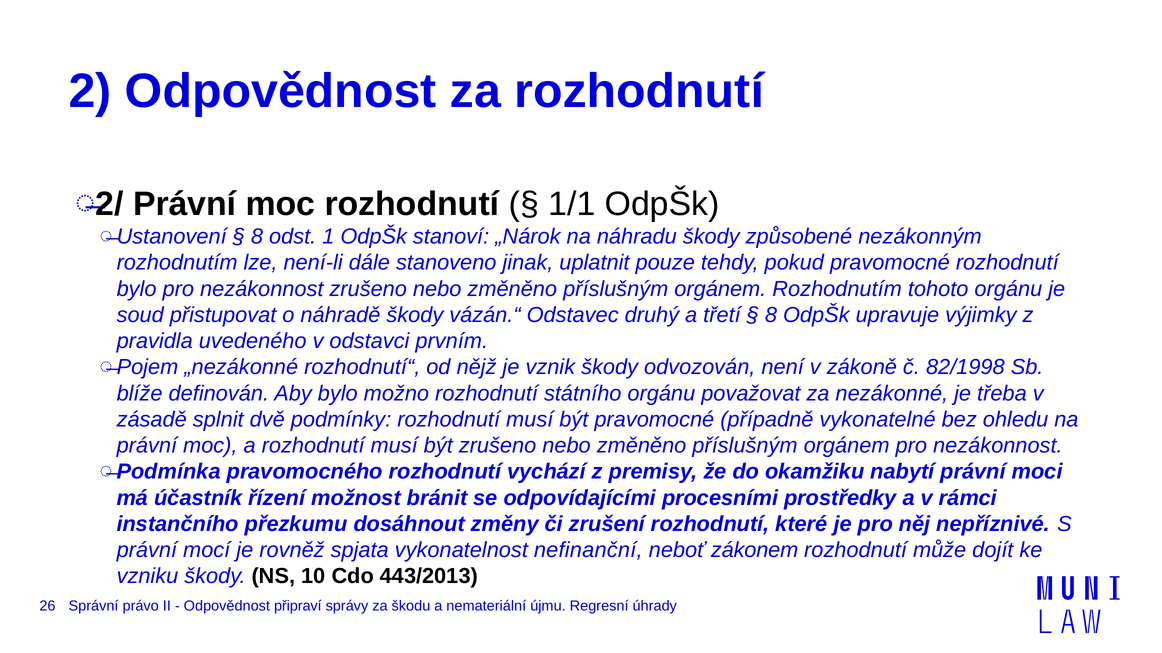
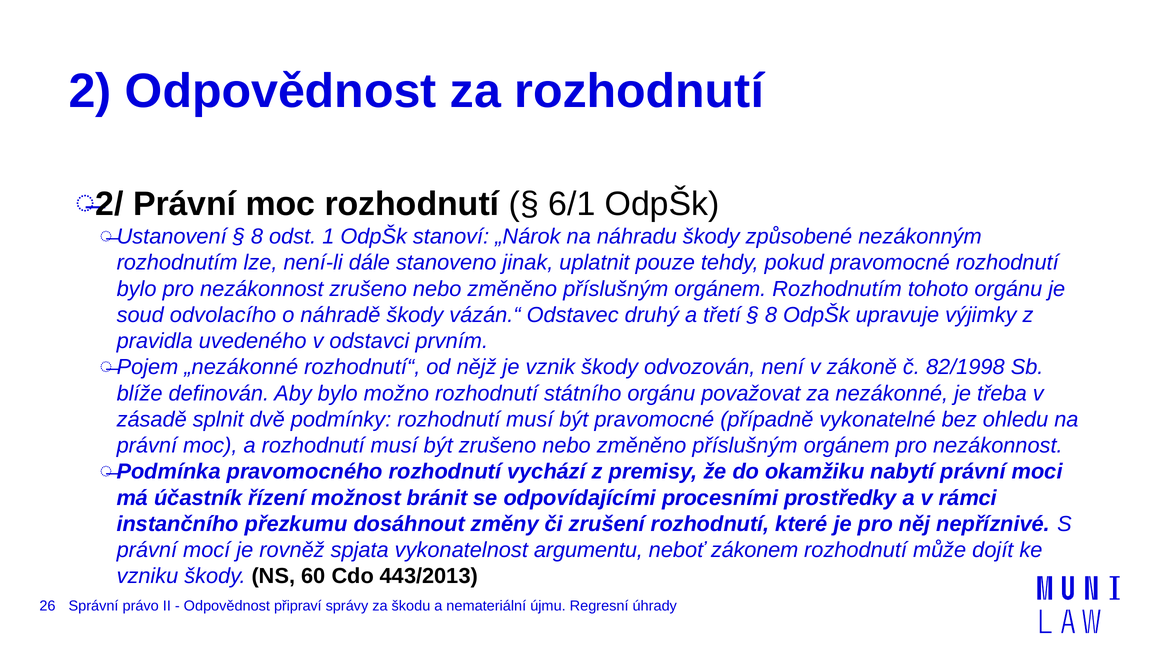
1/1: 1/1 -> 6/1
přistupovat: přistupovat -> odvolacího
nefinanční: nefinanční -> argumentu
10: 10 -> 60
